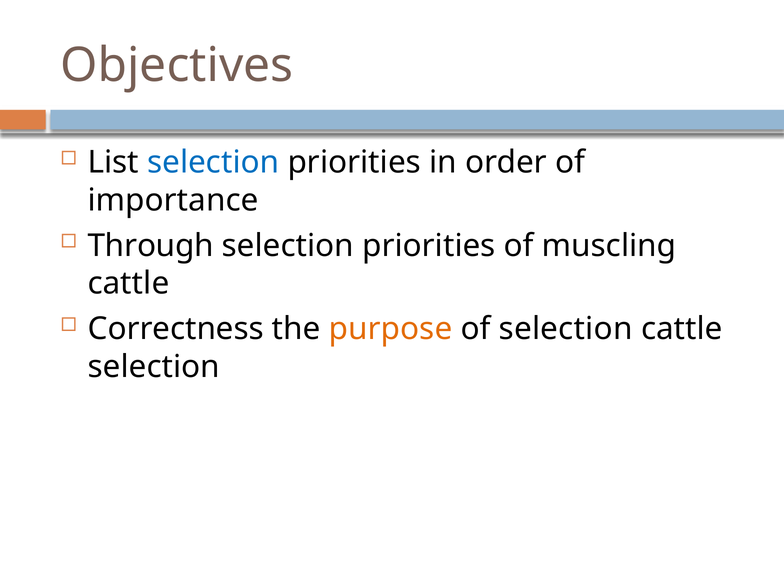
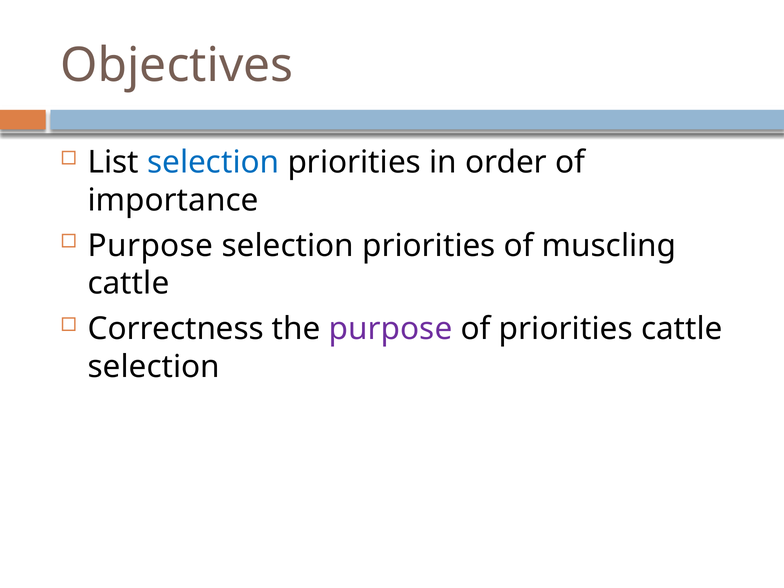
Through at (151, 246): Through -> Purpose
purpose at (391, 329) colour: orange -> purple
of selection: selection -> priorities
